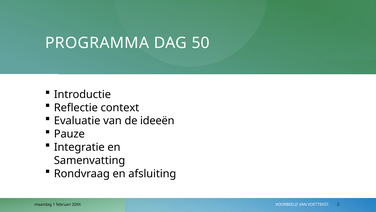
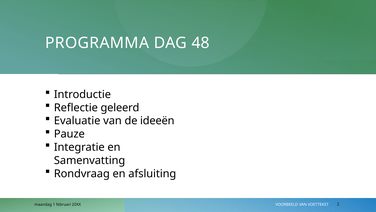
50: 50 -> 48
context: context -> geleerd
